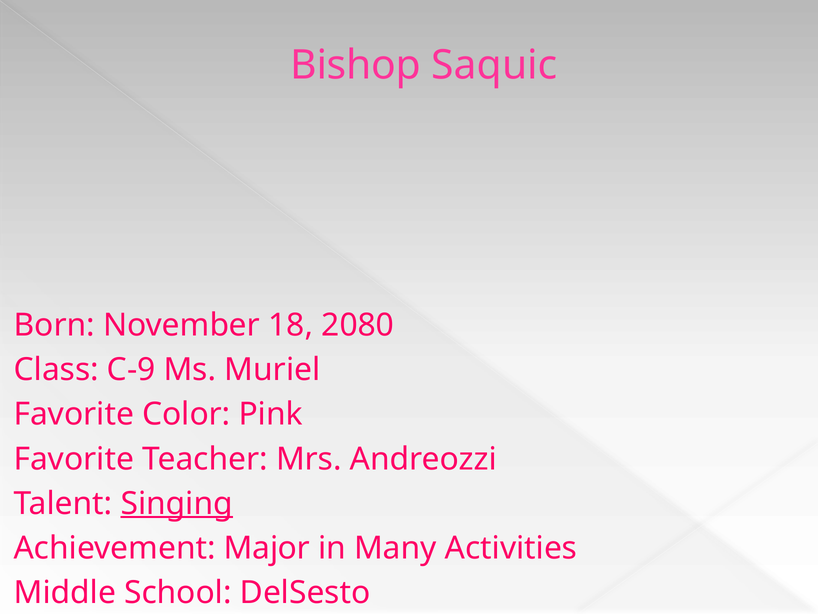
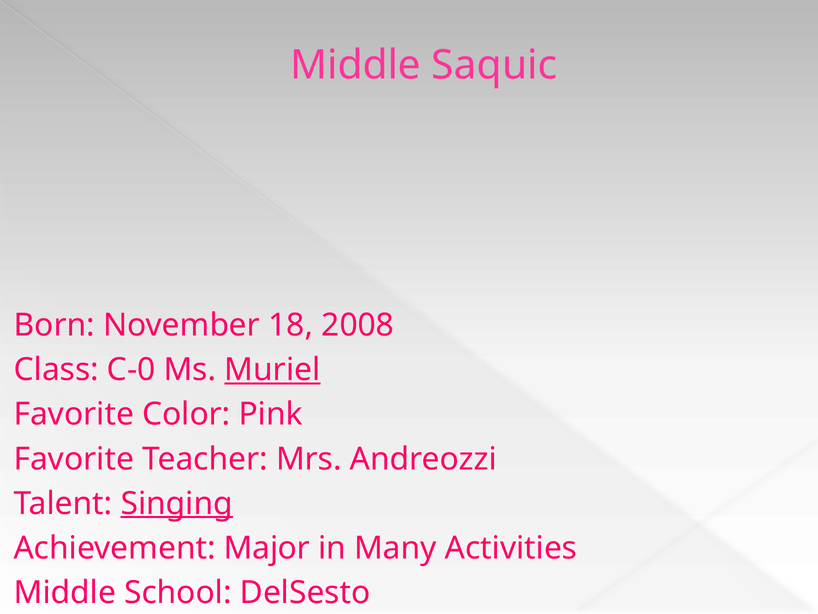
Bishop at (356, 65): Bishop -> Middle
2080: 2080 -> 2008
C-9: C-9 -> C-0
Muriel underline: none -> present
